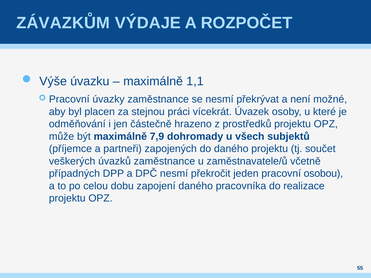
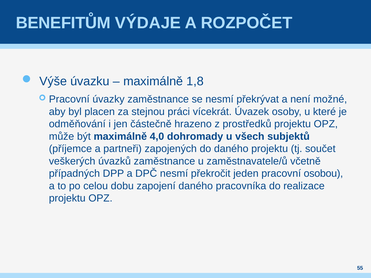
ZÁVAZKŮM: ZÁVAZKŮM -> BENEFITŮM
1,1: 1,1 -> 1,8
7,9: 7,9 -> 4,0
